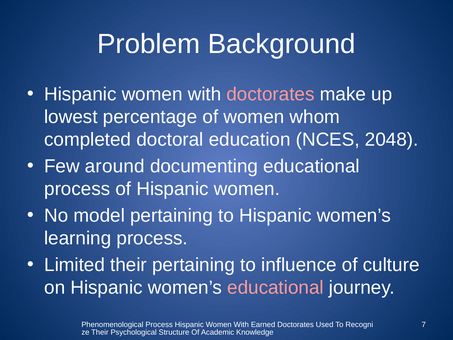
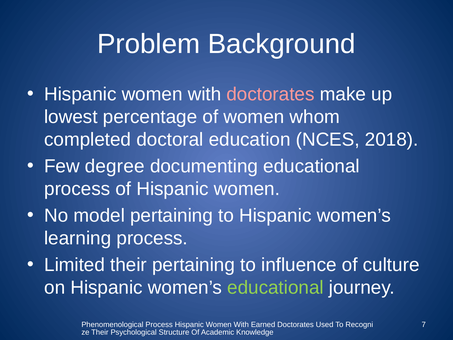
2048: 2048 -> 2018
around: around -> degree
educational at (276, 287) colour: pink -> light green
